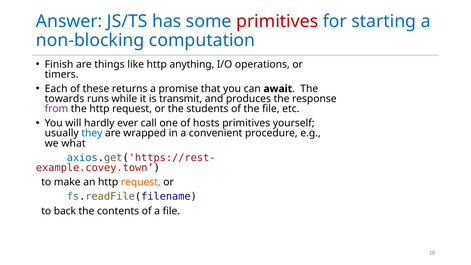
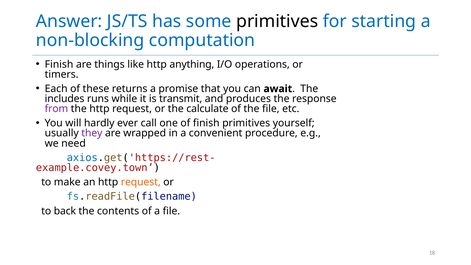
primitives at (277, 21) colour: red -> black
towards: towards -> includes
students: students -> calculate
of hosts: hosts -> finish
they colour: blue -> purple
what: what -> need
